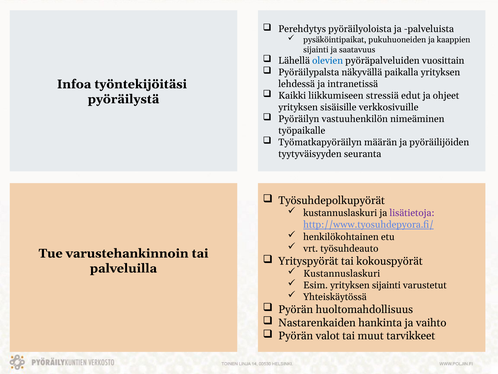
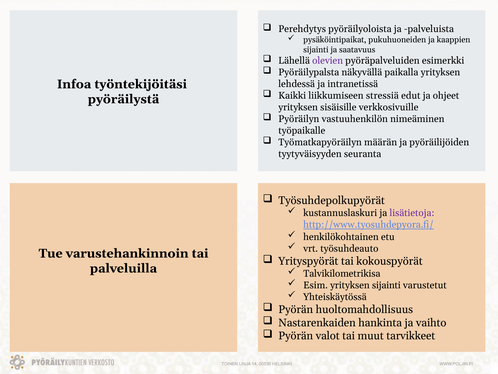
olevien colour: blue -> purple
vuosittain: vuosittain -> esimerkki
Kustannuslaskuri at (342, 273): Kustannuslaskuri -> Talvikilometrikisa
